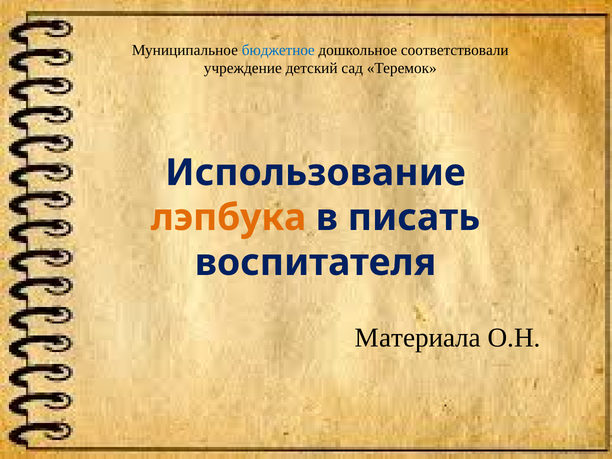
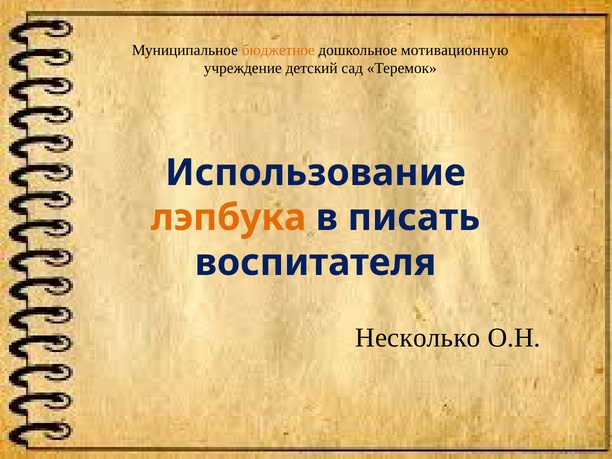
бюджетное colour: blue -> orange
соответствовали: соответствовали -> мотивационную
Материала: Материала -> Несколько
